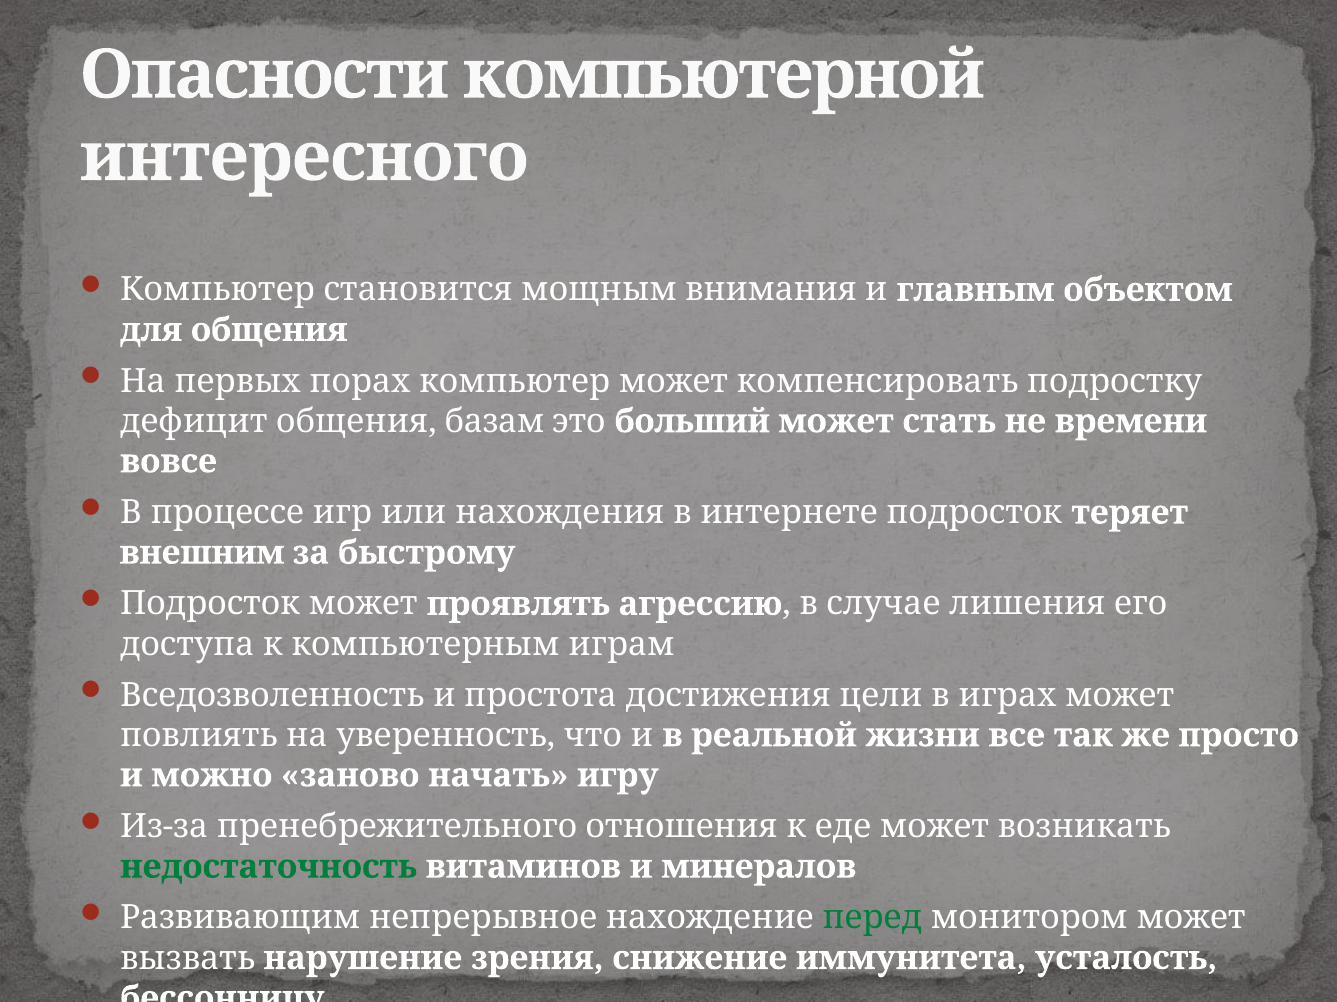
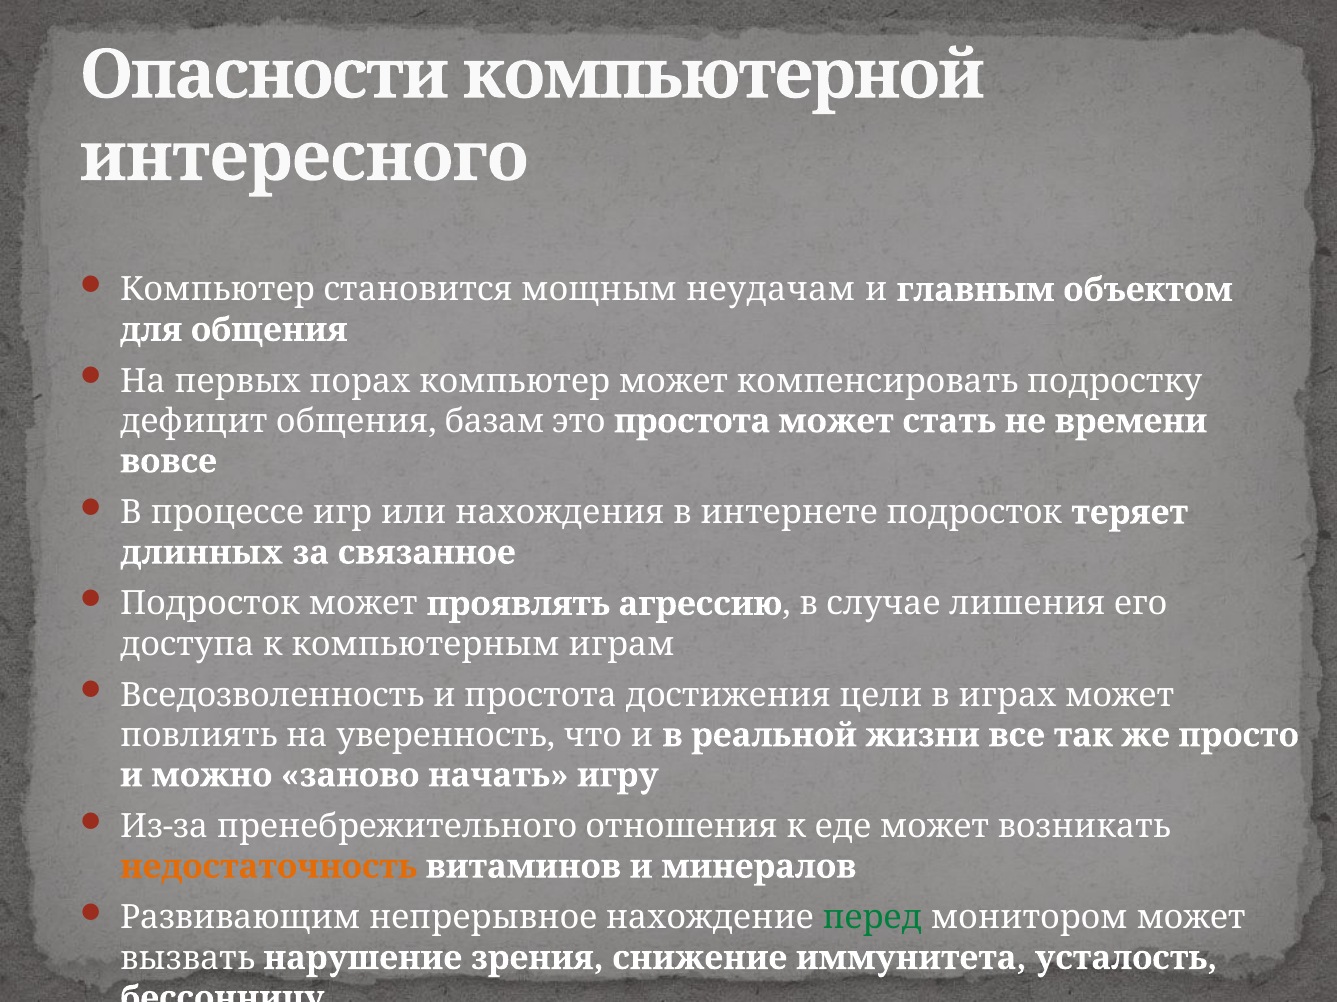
внимания: внимания -> неудачам
это больший: больший -> простота
внешним: внешним -> длинных
быстрому: быстрому -> связанное
недостаточность colour: green -> orange
